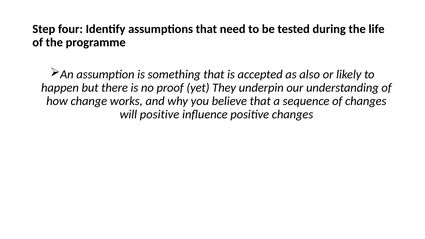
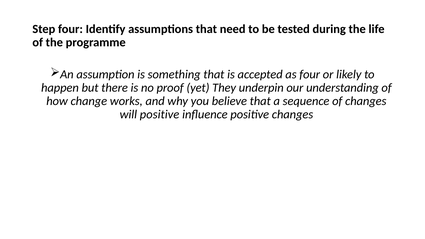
as also: also -> four
